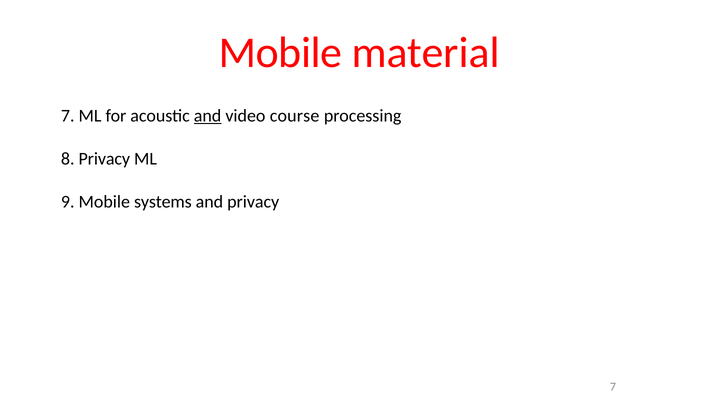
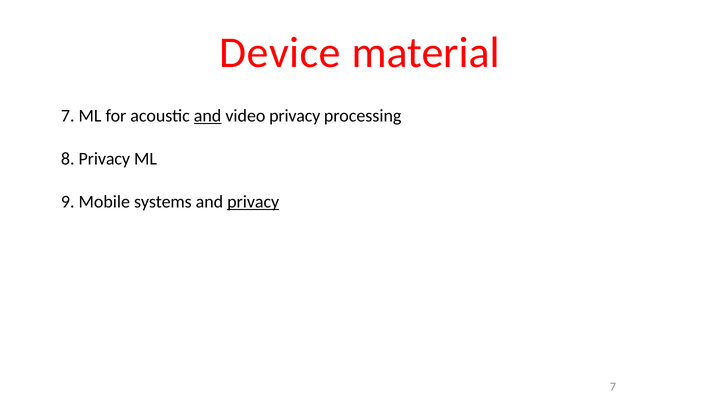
Mobile at (280, 53): Mobile -> Device
video course: course -> privacy
privacy at (253, 202) underline: none -> present
